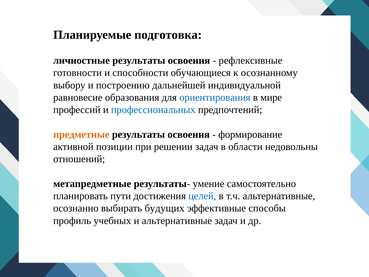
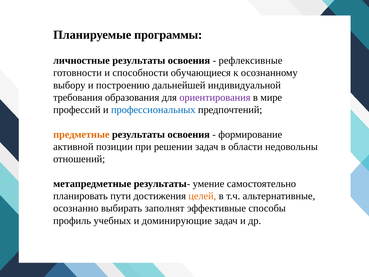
подготовка: подготовка -> программы
равновесие: равновесие -> требования
ориентирования colour: blue -> purple
целей colour: blue -> orange
будущих: будущих -> заполнят
и альтернативные: альтернативные -> доминирующие
